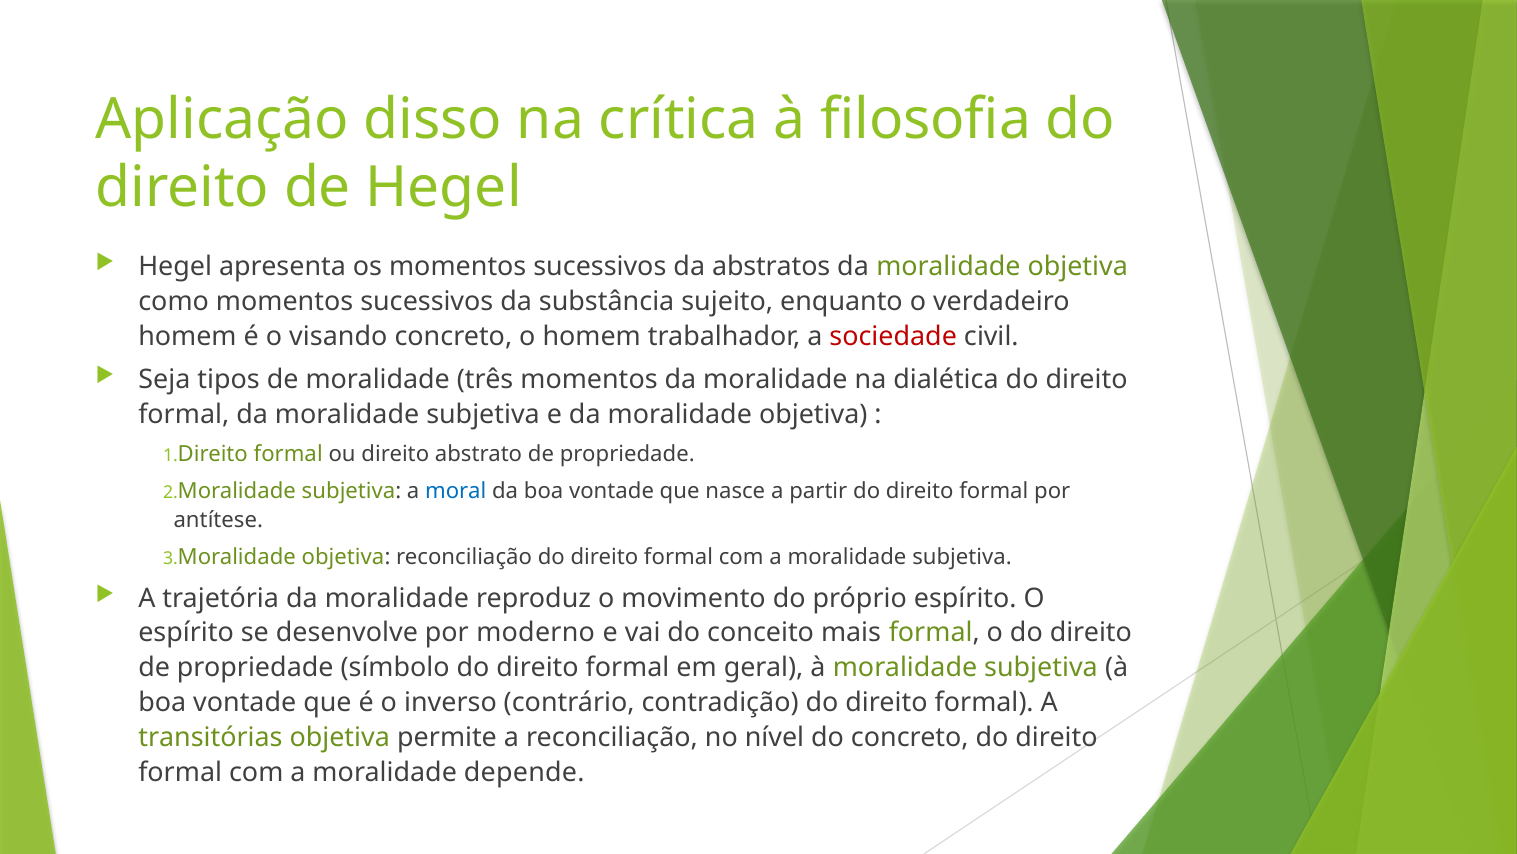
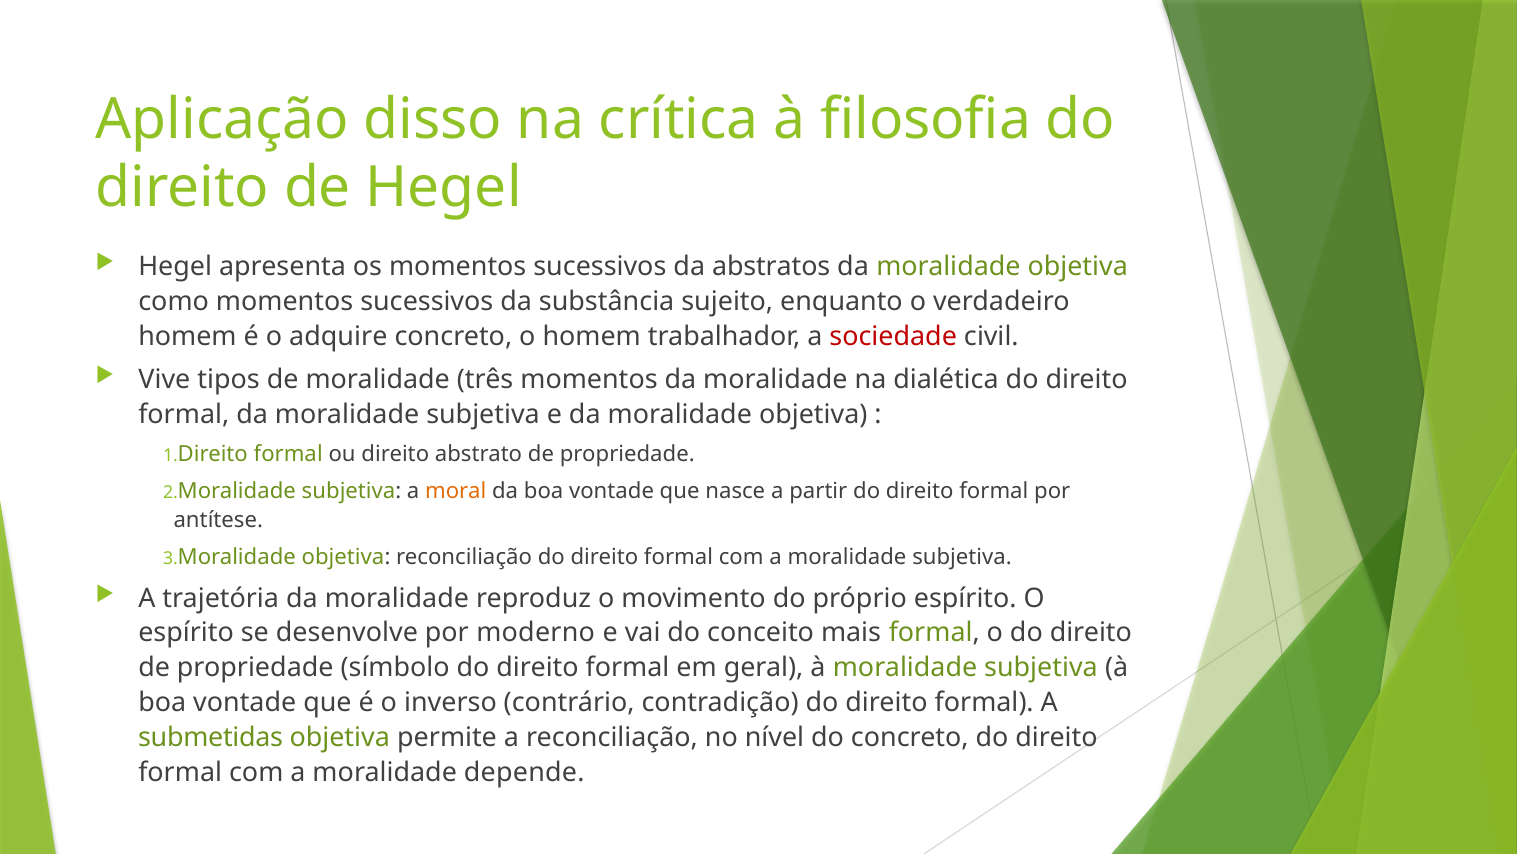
visando: visando -> adquire
Seja: Seja -> Vive
moral colour: blue -> orange
transitórias: transitórias -> submetidas
